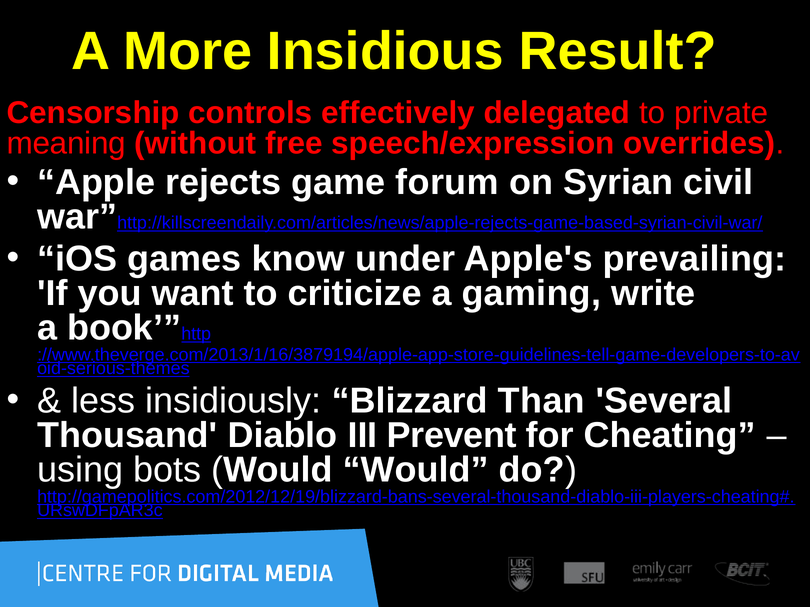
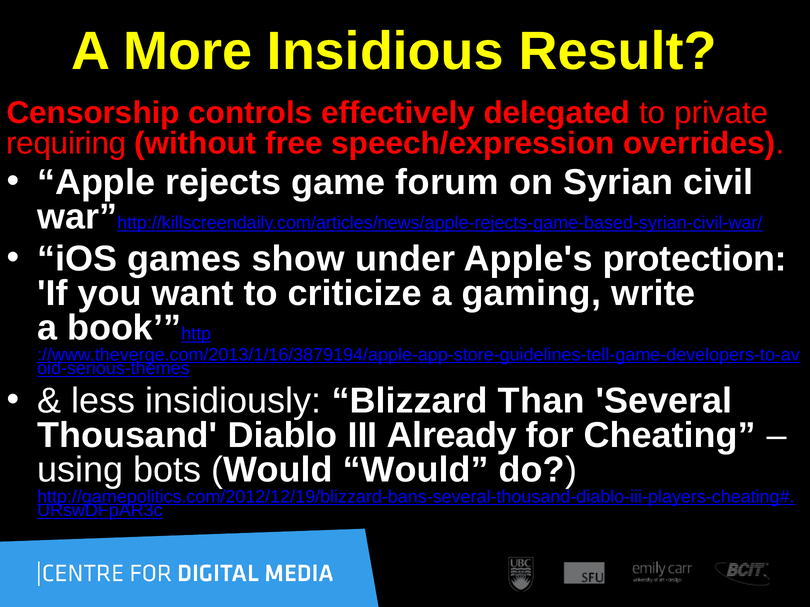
meaning: meaning -> requiring
know: know -> show
prevailing: prevailing -> protection
Prevent: Prevent -> Already
